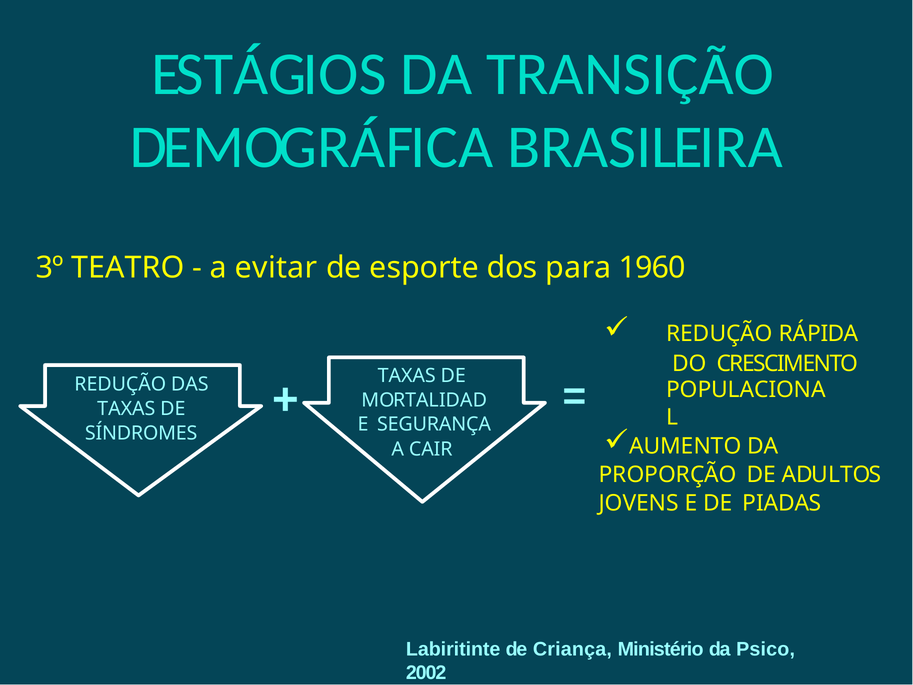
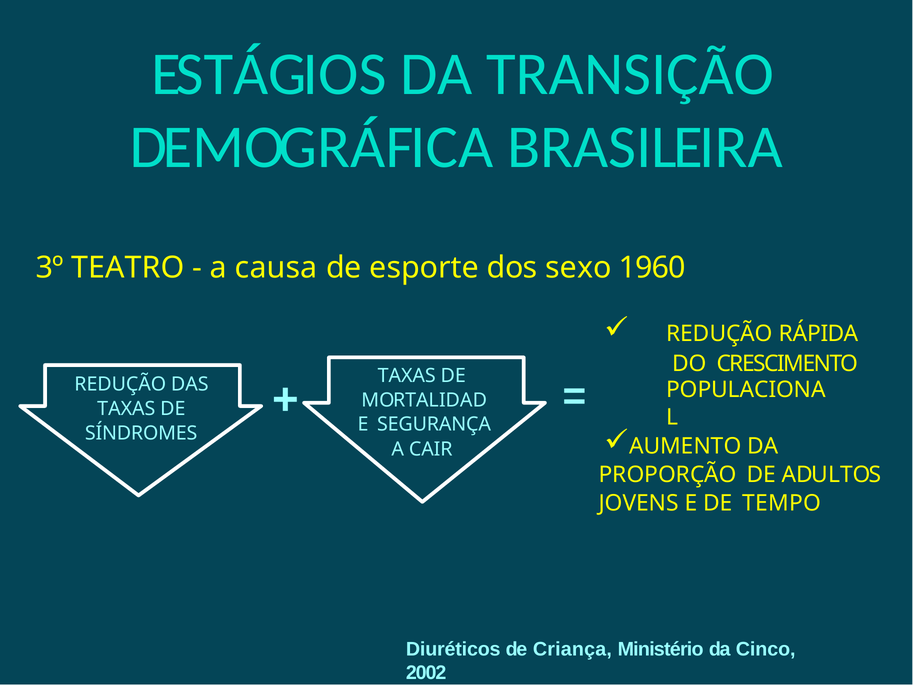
evitar: evitar -> causa
para: para -> sexo
PIADAS: PIADAS -> TEMPO
Labiritinte: Labiritinte -> Diuréticos
Psico: Psico -> Cinco
